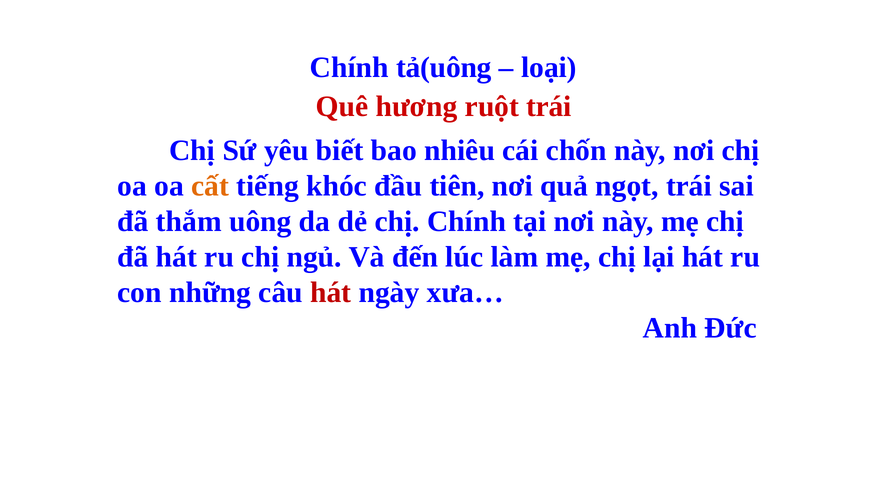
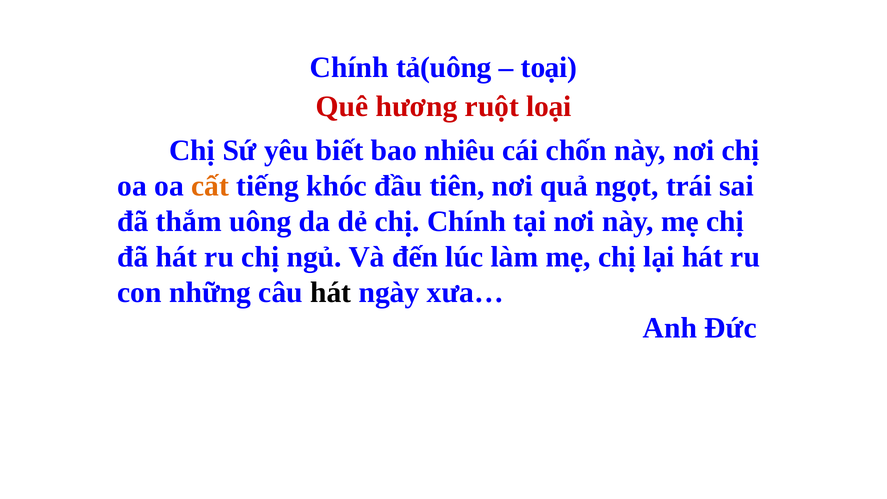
loại: loại -> toại
ruột trái: trái -> loại
hát at (331, 293) colour: red -> black
